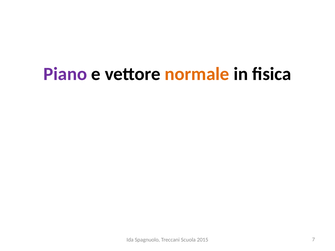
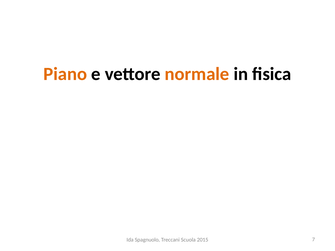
Piano colour: purple -> orange
